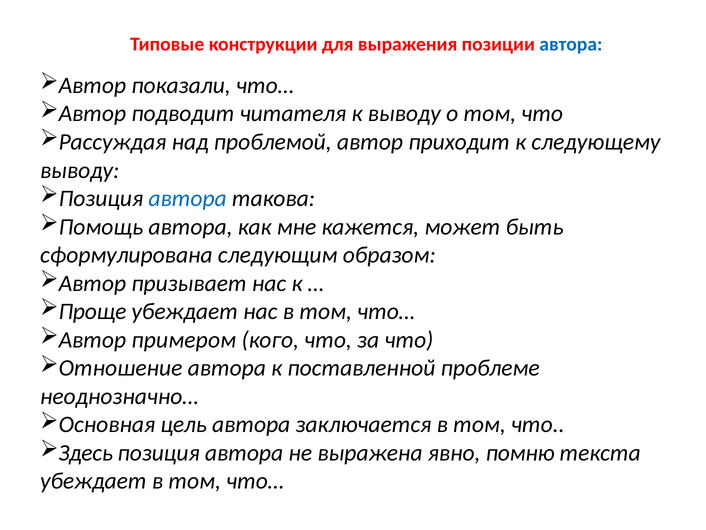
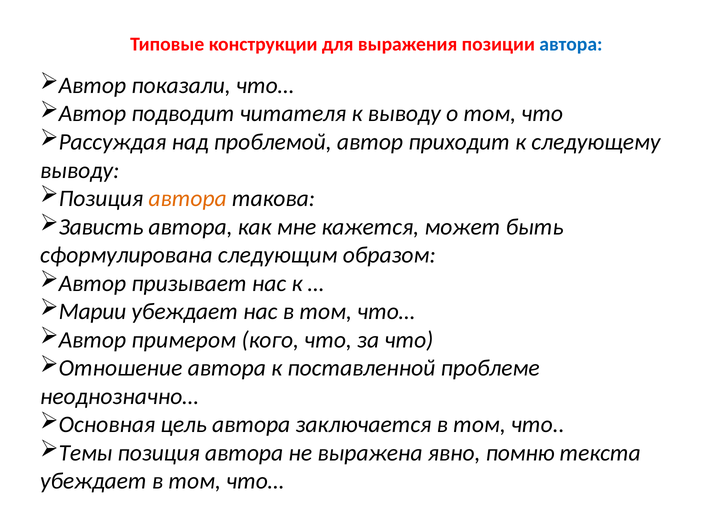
автора at (188, 198) colour: blue -> orange
Помощь: Помощь -> Зависть
Проще: Проще -> Марии
Здесь: Здесь -> Темы
